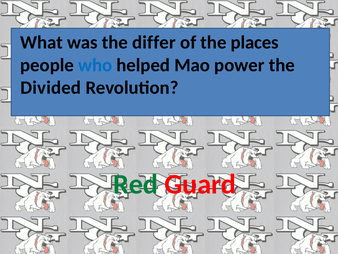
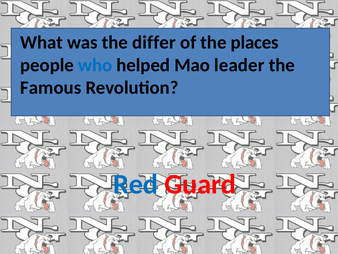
power: power -> leader
Divided: Divided -> Famous
Red colour: green -> blue
